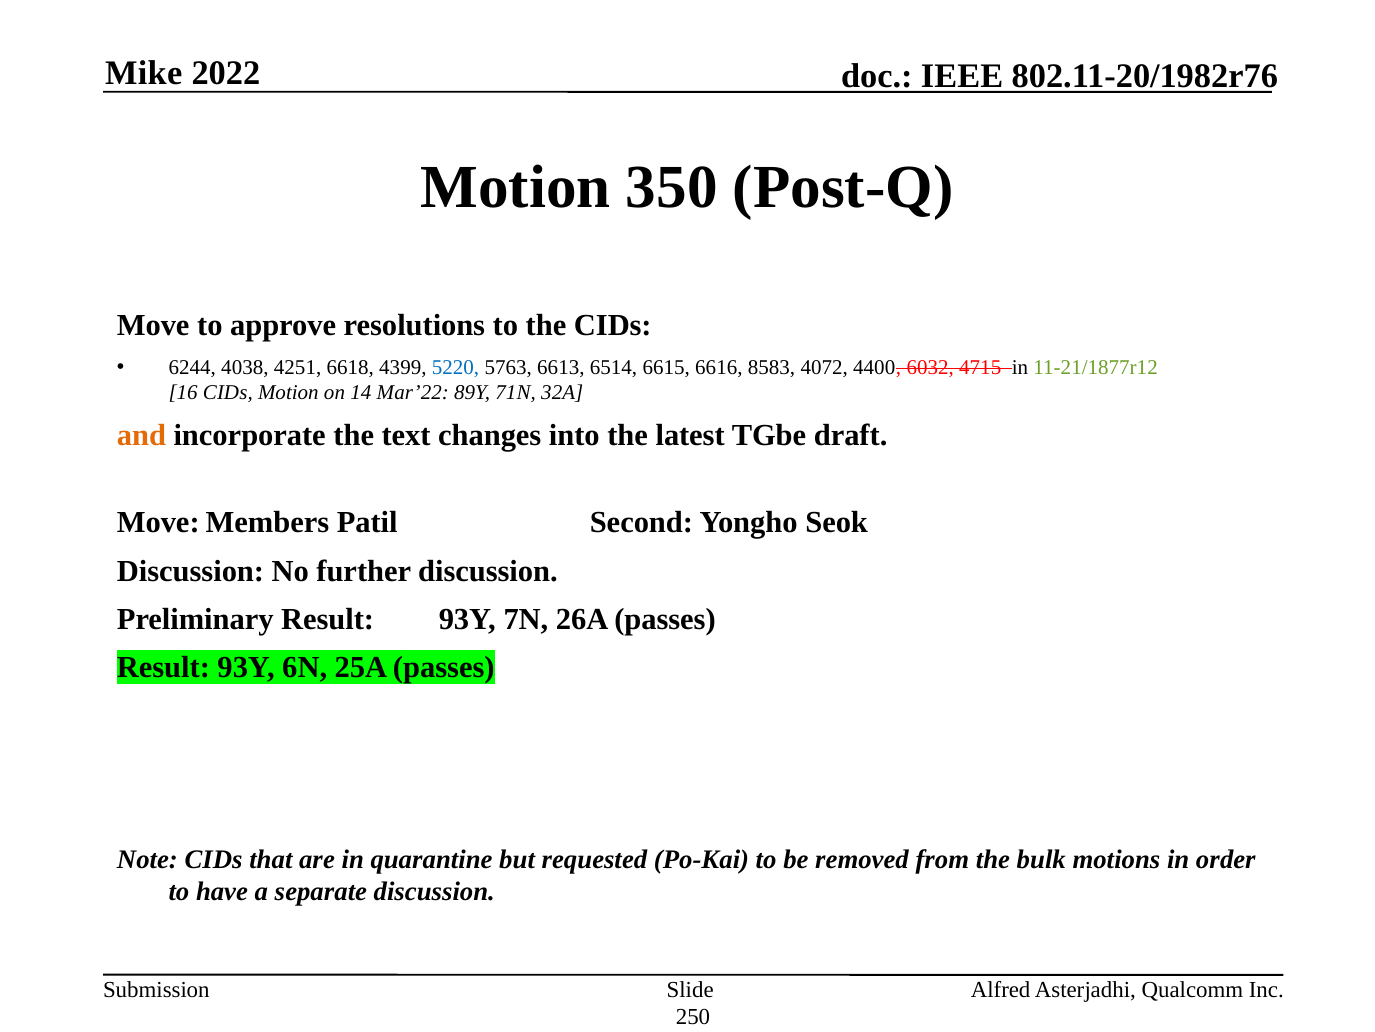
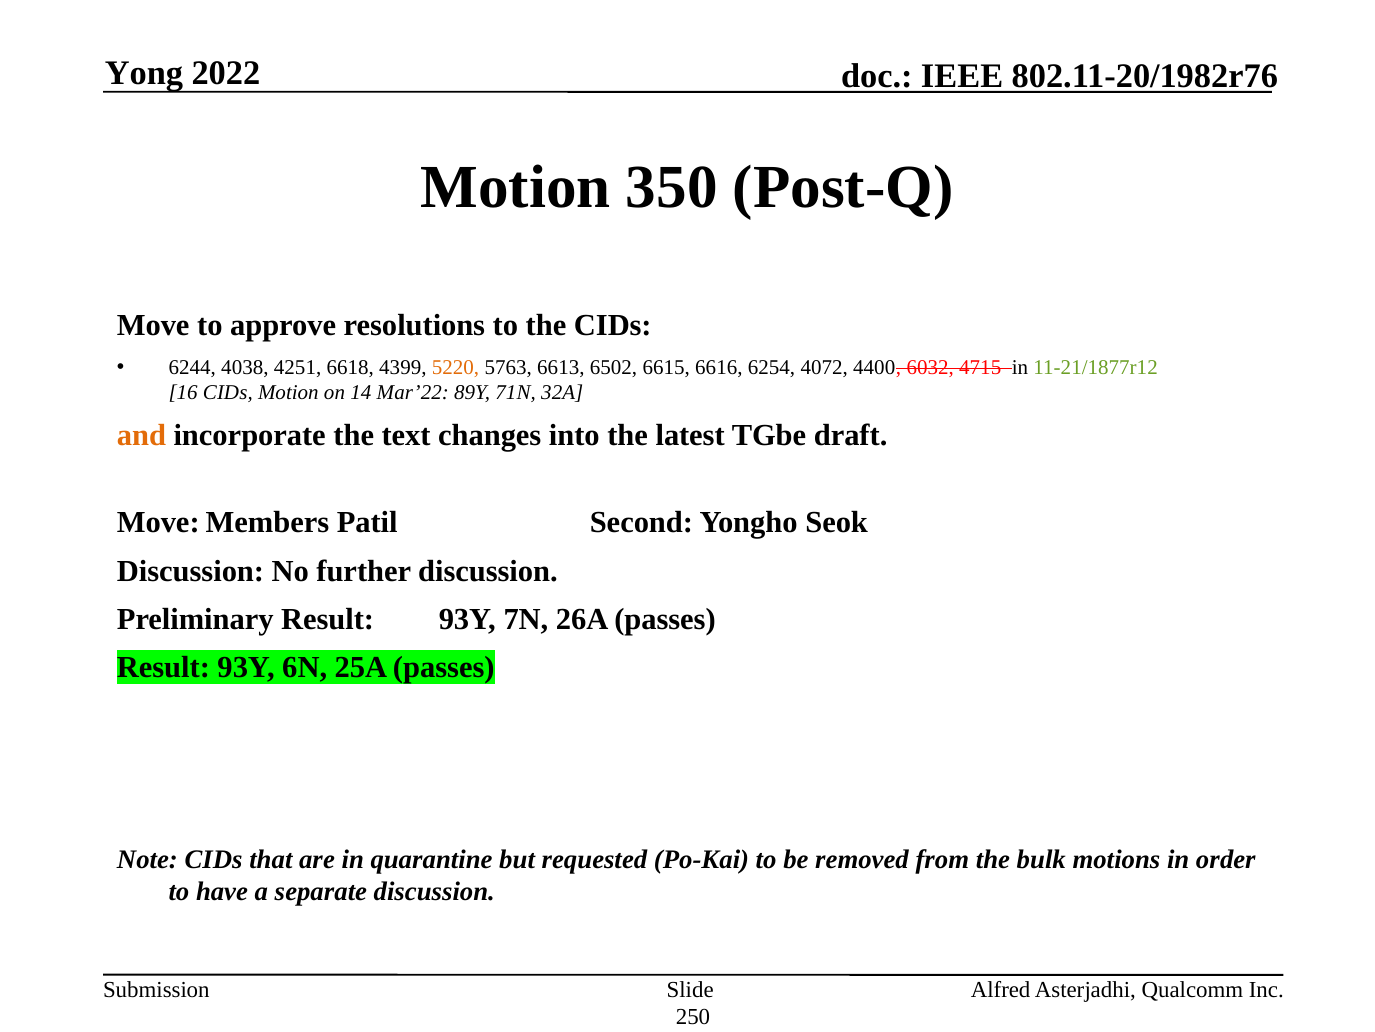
Mike: Mike -> Yong
5220 colour: blue -> orange
6514: 6514 -> 6502
8583: 8583 -> 6254
